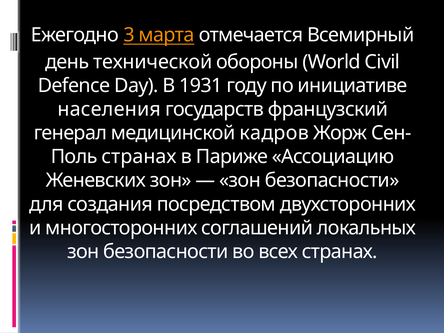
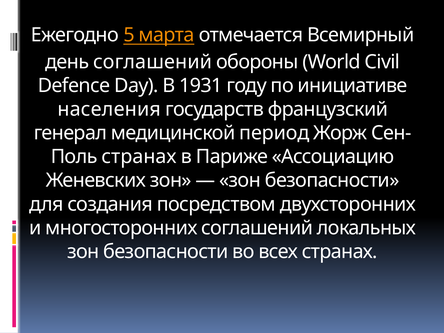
3: 3 -> 5
день технической: технической -> соглашений
кадров: кадров -> период
